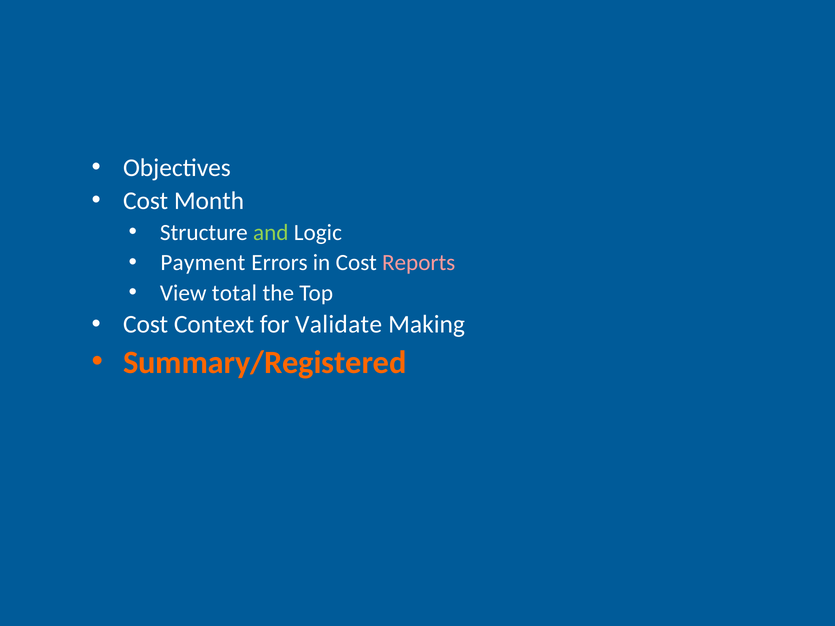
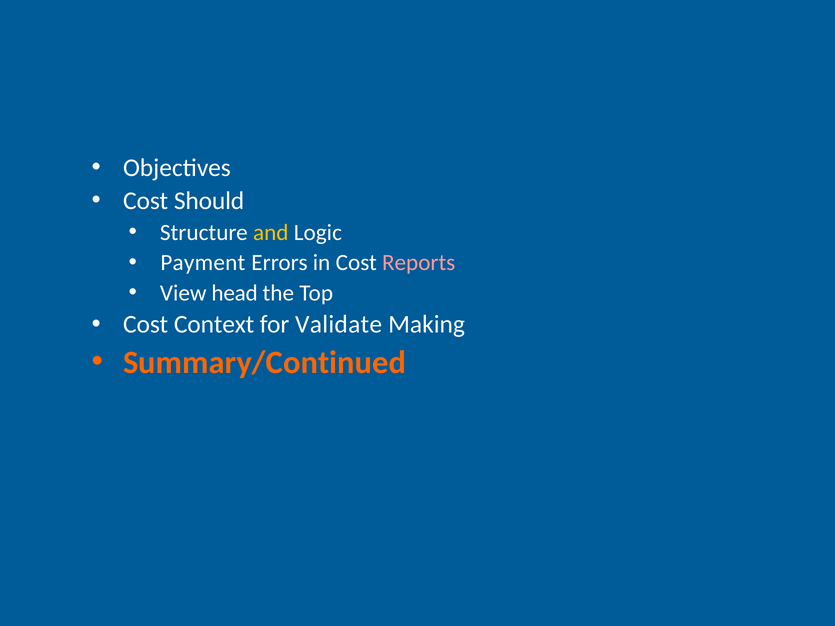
Month: Month -> Should
and colour: light green -> yellow
total: total -> head
Summary/Registered: Summary/Registered -> Summary/Continued
